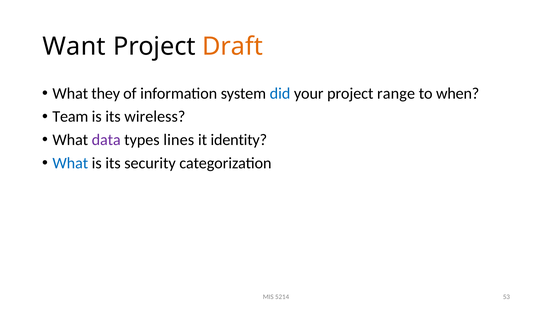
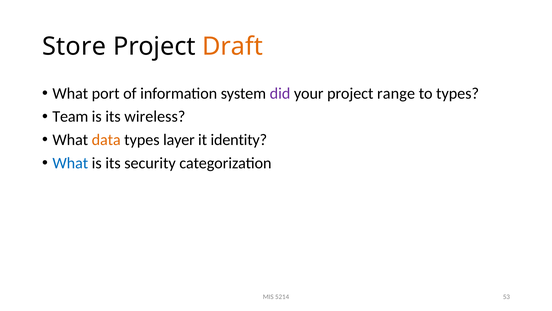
Want: Want -> Store
they: they -> port
did colour: blue -> purple
to when: when -> types
data colour: purple -> orange
lines: lines -> layer
